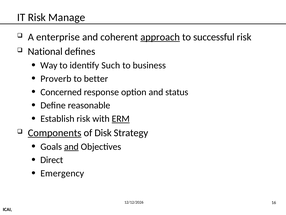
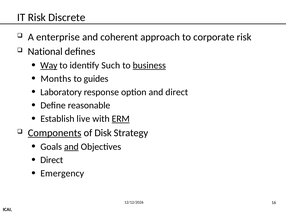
Manage: Manage -> Discrete
approach underline: present -> none
successful: successful -> corporate
Way underline: none -> present
business underline: none -> present
Proverb: Proverb -> Months
better: better -> guides
Concerned: Concerned -> Laboratory
and status: status -> direct
Establish risk: risk -> live
